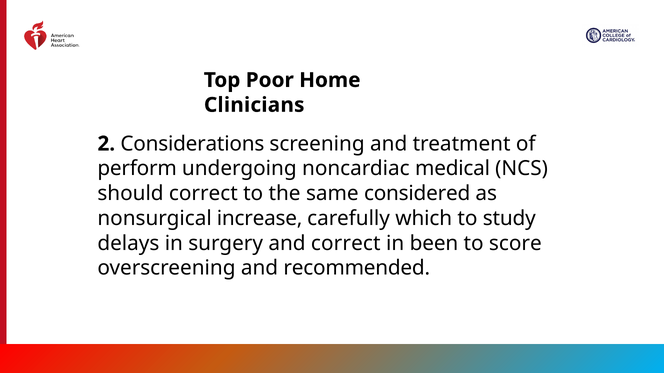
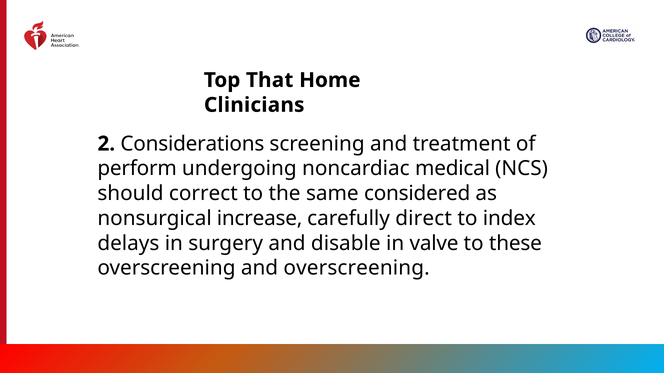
Poor: Poor -> That
which: which -> direct
study: study -> index
and correct: correct -> disable
been: been -> valve
score: score -> these
and recommended: recommended -> overscreening
